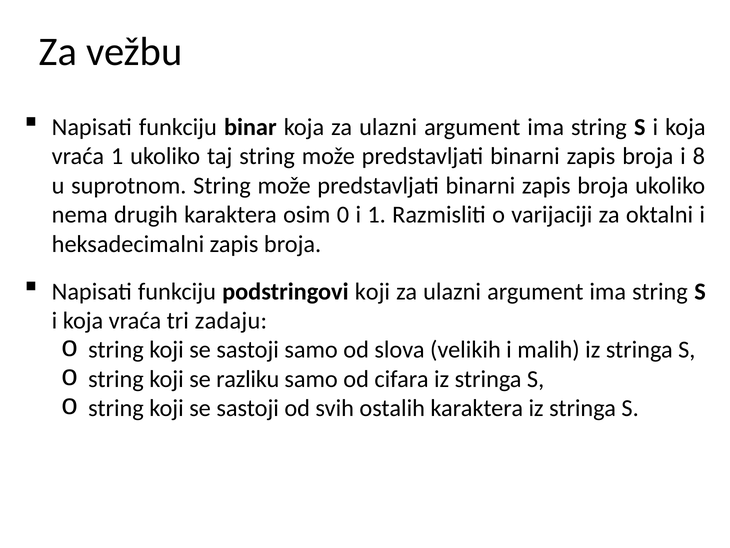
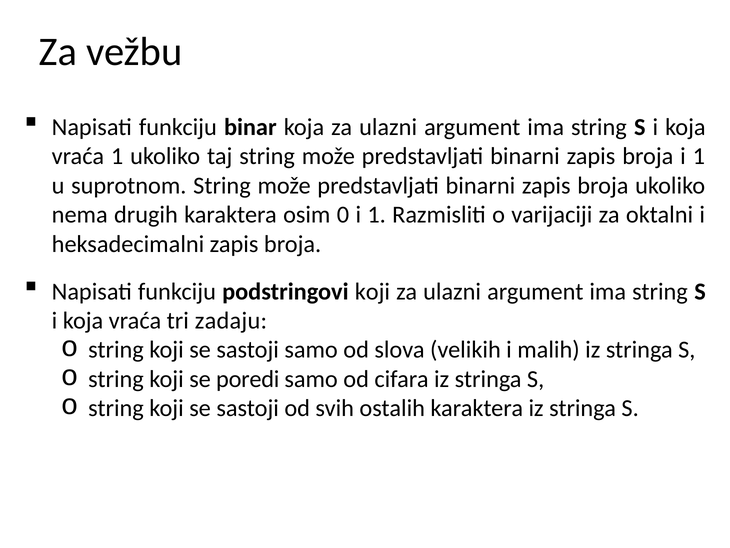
broja i 8: 8 -> 1
razliku: razliku -> poredi
